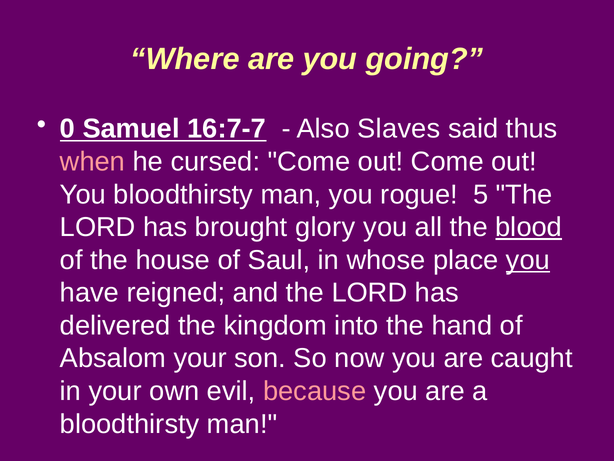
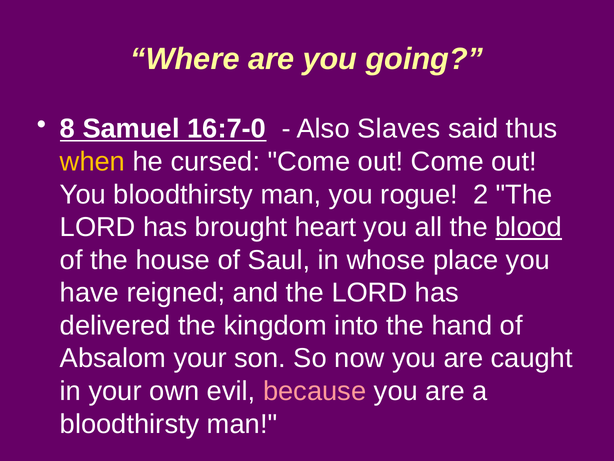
0: 0 -> 8
16:7-7: 16:7-7 -> 16:7-0
when colour: pink -> yellow
5: 5 -> 2
glory: glory -> heart
you at (528, 260) underline: present -> none
